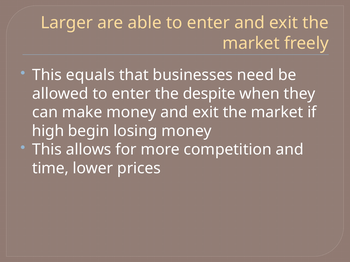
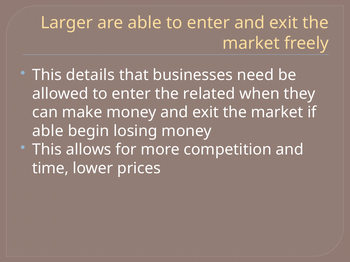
equals: equals -> details
despite: despite -> related
high at (48, 131): high -> able
